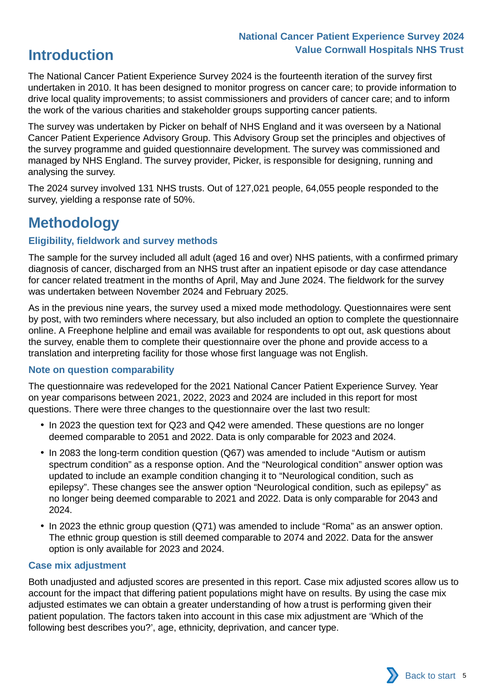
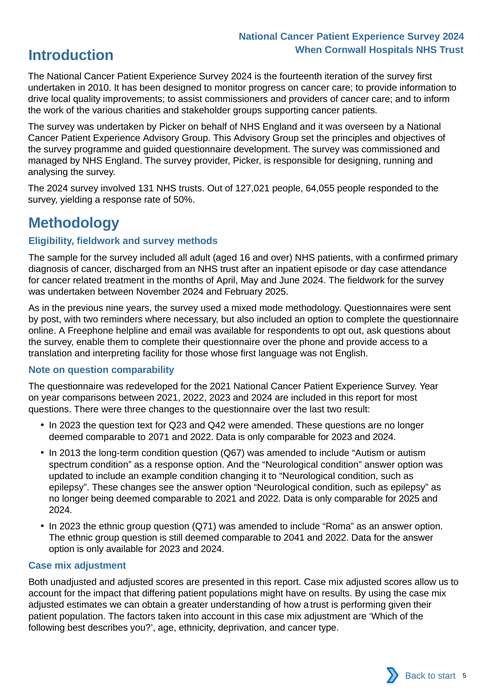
Value: Value -> When
2051: 2051 -> 2071
2083: 2083 -> 2013
for 2043: 2043 -> 2025
2074: 2074 -> 2041
